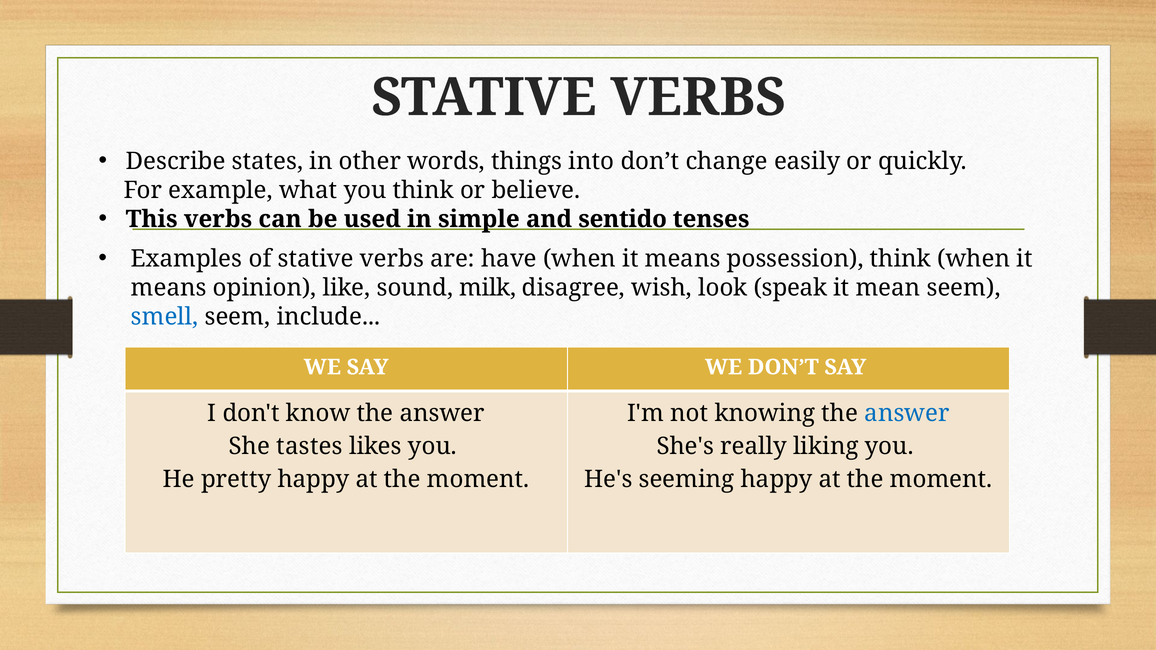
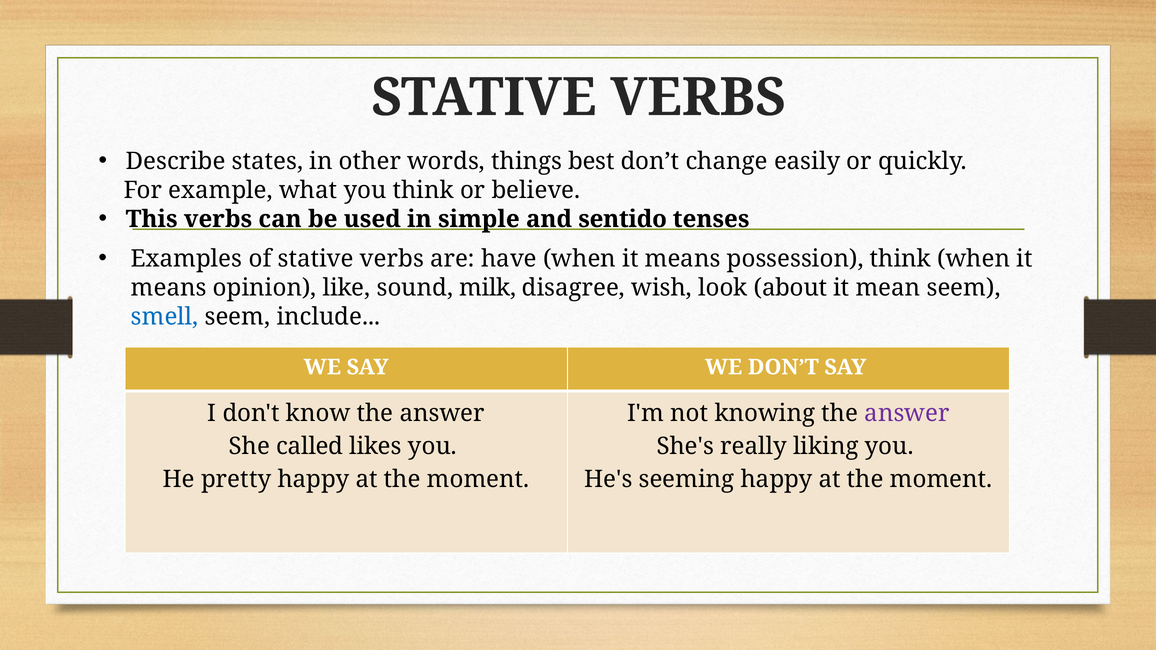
into: into -> best
speak: speak -> about
answer at (907, 413) colour: blue -> purple
tastes: tastes -> called
